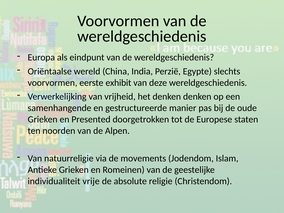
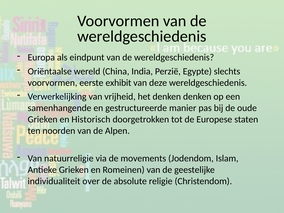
Presented: Presented -> Historisch
vrije: vrije -> over
